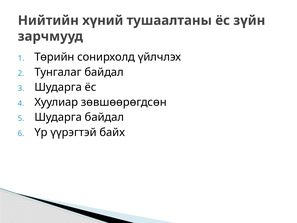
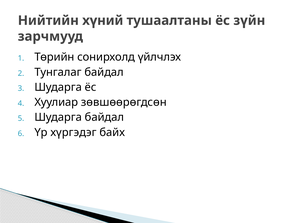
үүрэгтэй: үүрэгтэй -> хүргэдэг
